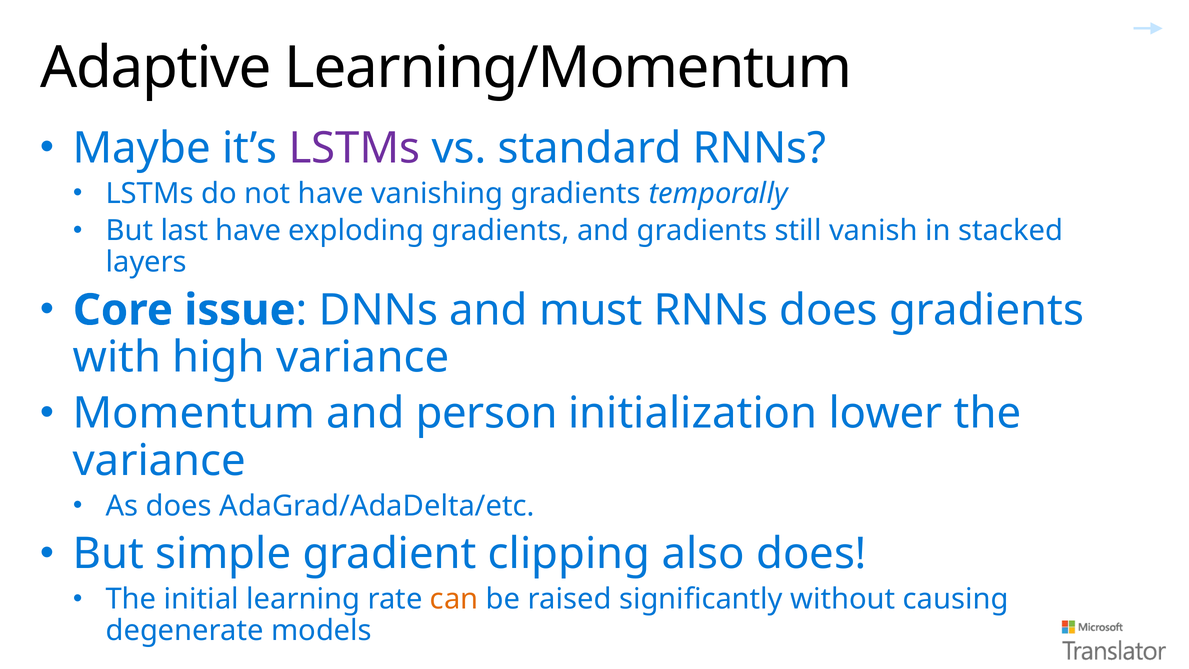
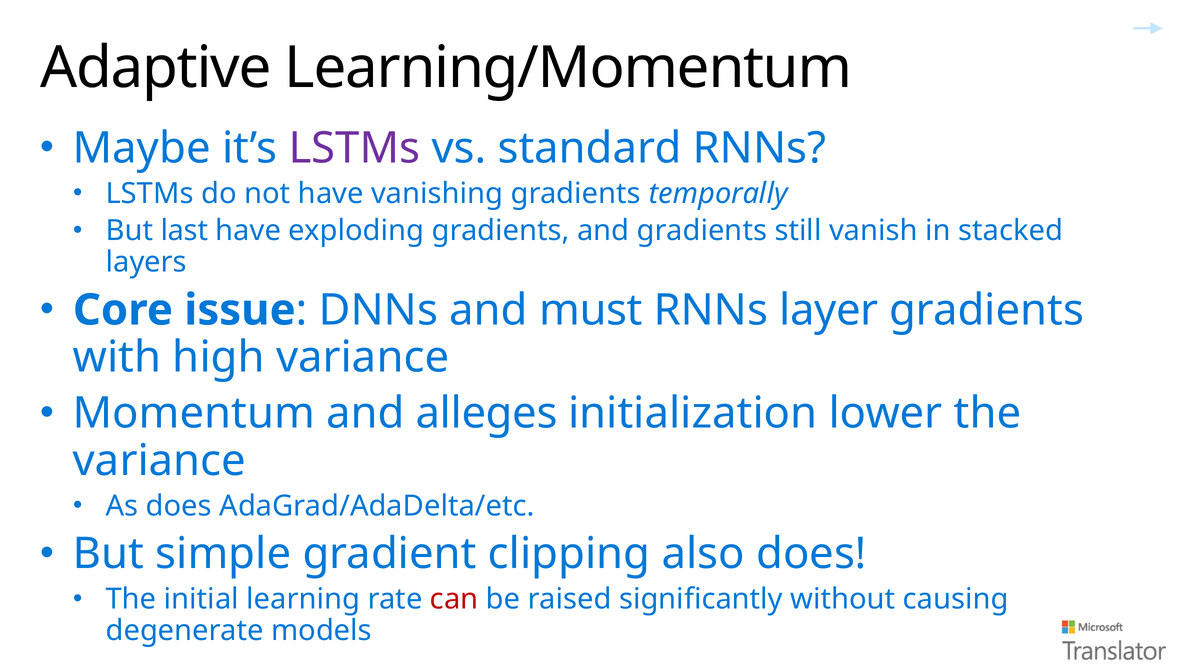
RNNs does: does -> layer
person: person -> alleges
can colour: orange -> red
